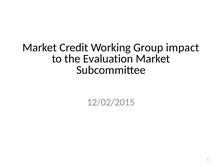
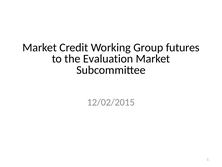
impact: impact -> futures
